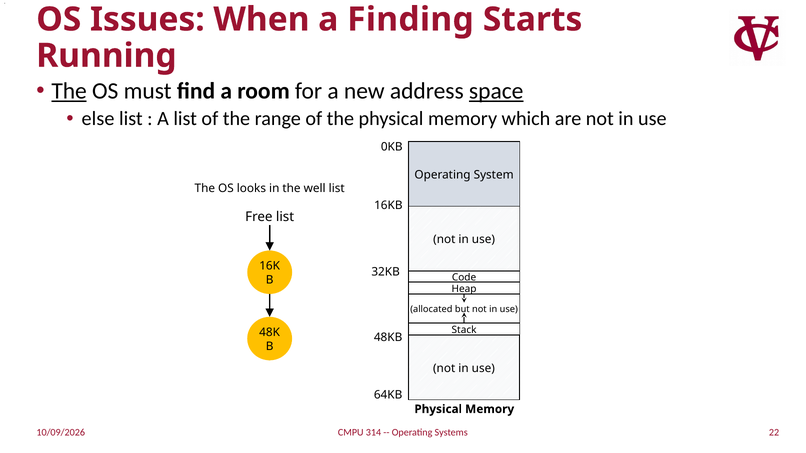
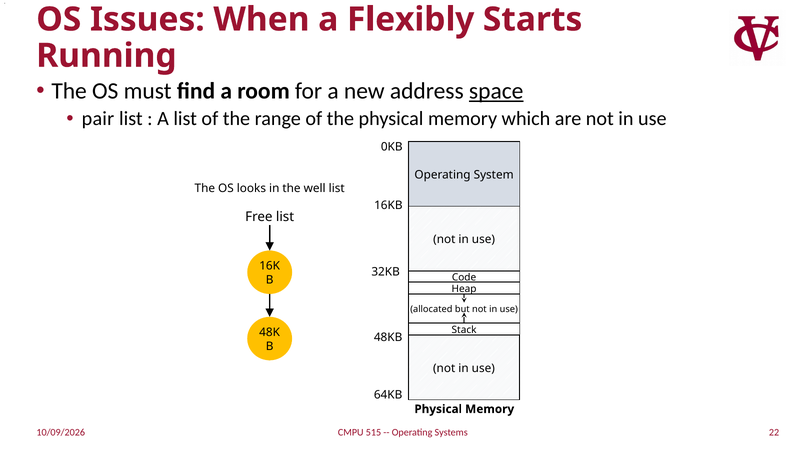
Finding: Finding -> Flexibly
The at (69, 91) underline: present -> none
else: else -> pair
314: 314 -> 515
